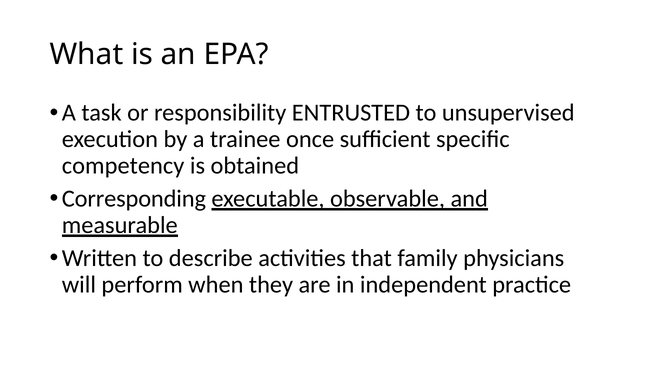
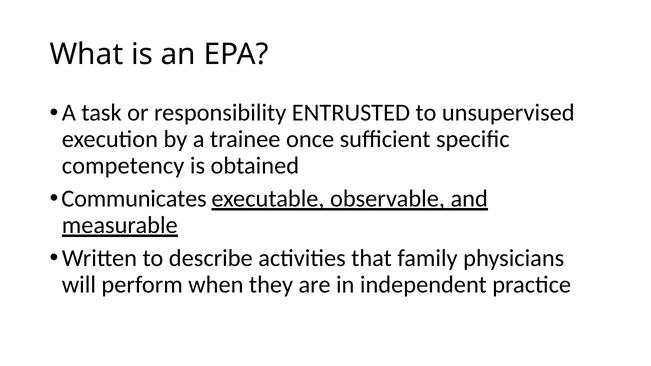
Corresponding: Corresponding -> Communicates
